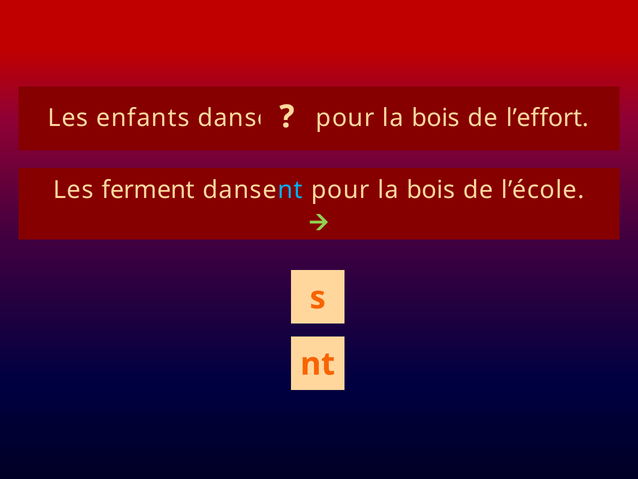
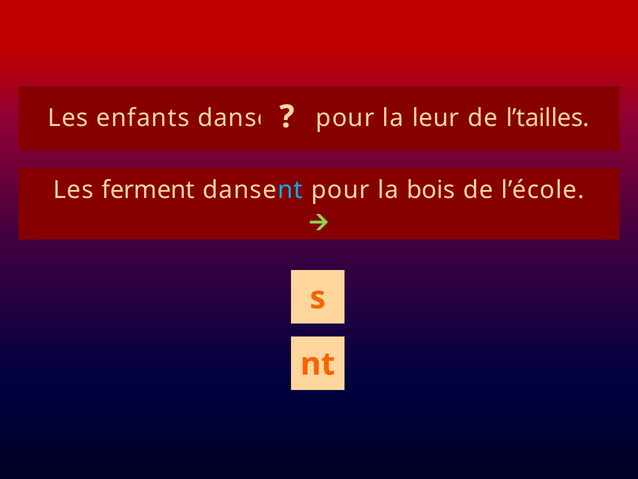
bois at (436, 118): bois -> leur
l’effort: l’effort -> l’tailles
